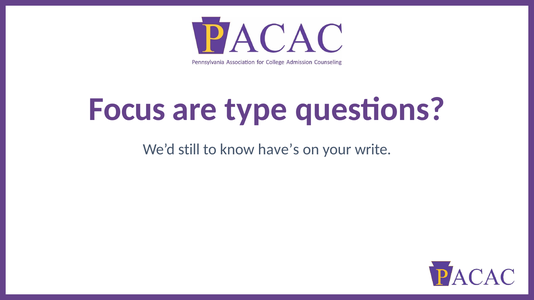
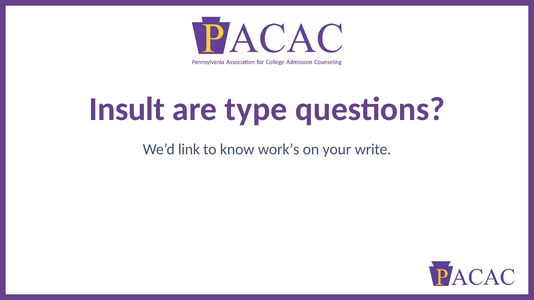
Focus: Focus -> Insult
still: still -> link
have’s: have’s -> work’s
